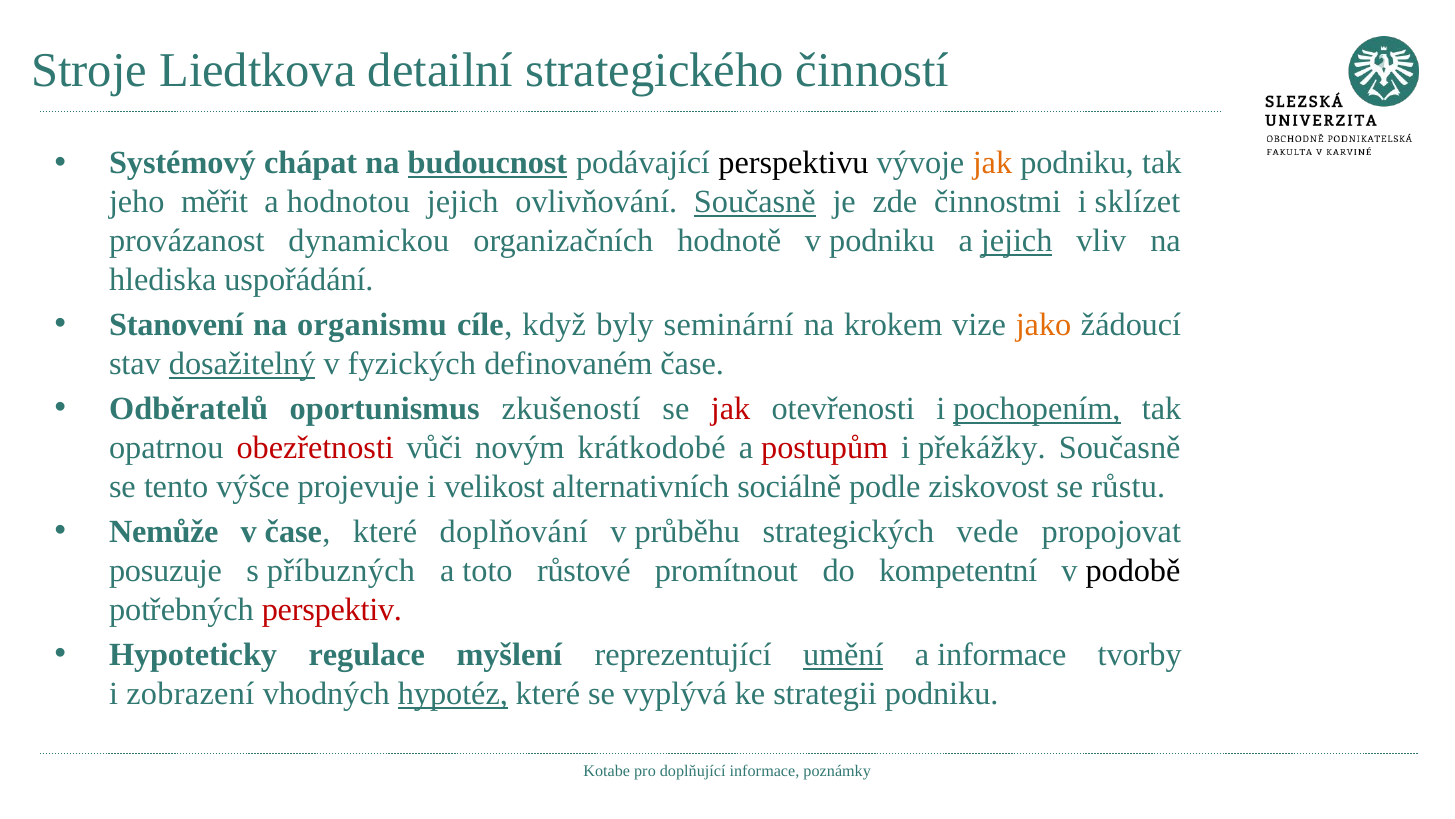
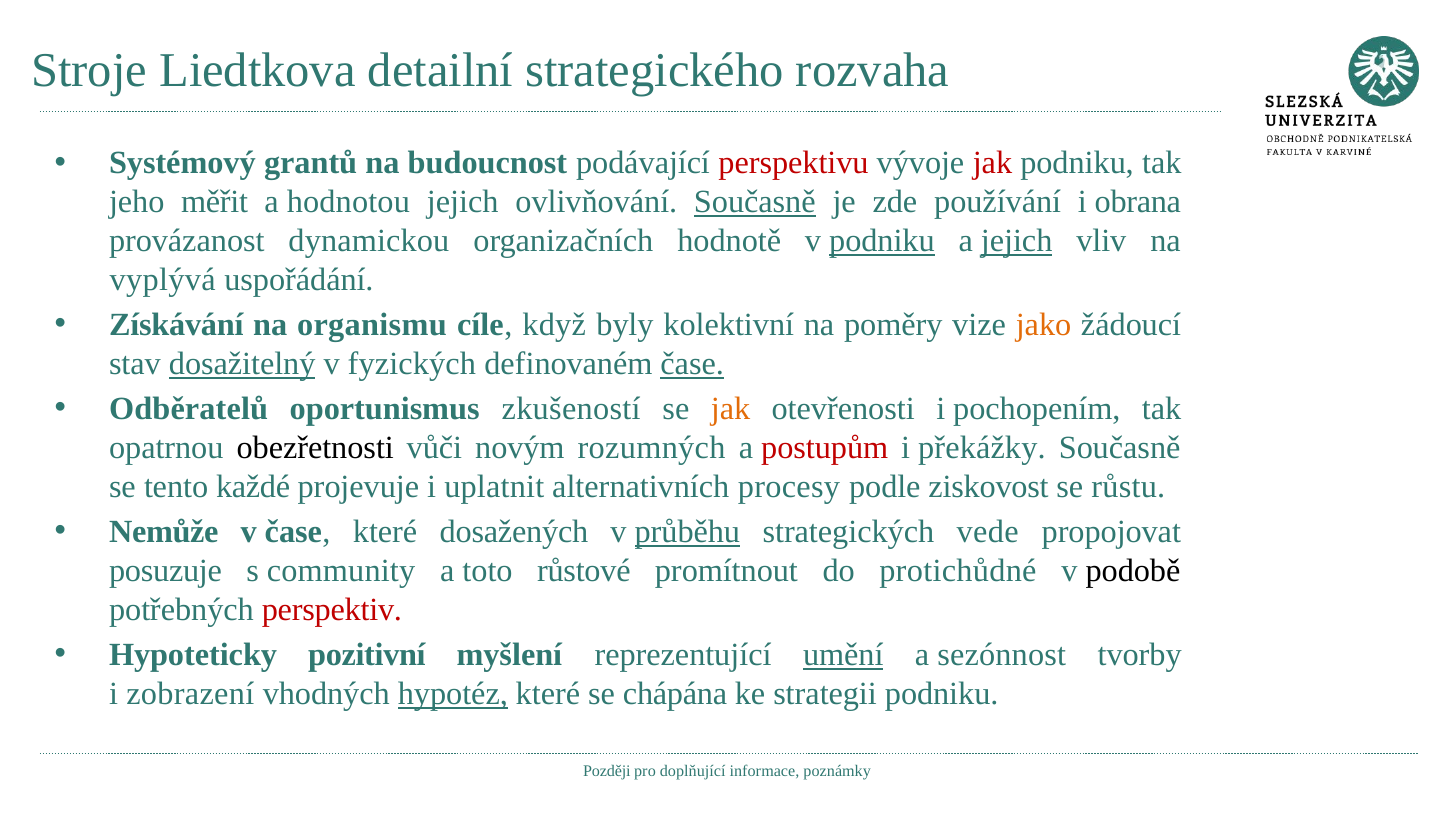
činností: činností -> rozvaha
chápat: chápat -> grantů
budoucnost underline: present -> none
perspektivu colour: black -> red
jak at (992, 163) colour: orange -> red
činnostmi: činnostmi -> používání
sklízet: sklízet -> obrana
podniku at (882, 241) underline: none -> present
hlediska: hlediska -> vyplývá
Stanovení: Stanovení -> Získávání
seminární: seminární -> kolektivní
krokem: krokem -> poměry
čase at (692, 364) underline: none -> present
jak at (731, 409) colour: red -> orange
pochopením underline: present -> none
obezřetnosti colour: red -> black
krátkodobé: krátkodobé -> rozumných
výšce: výšce -> každé
velikost: velikost -> uplatnit
sociálně: sociálně -> procesy
doplňování: doplňování -> dosažených
průběhu underline: none -> present
příbuzných: příbuzných -> community
kompetentní: kompetentní -> protichůdné
regulace: regulace -> pozitivní
a informace: informace -> sezónnost
vyplývá: vyplývá -> chápána
Kotabe: Kotabe -> Později
